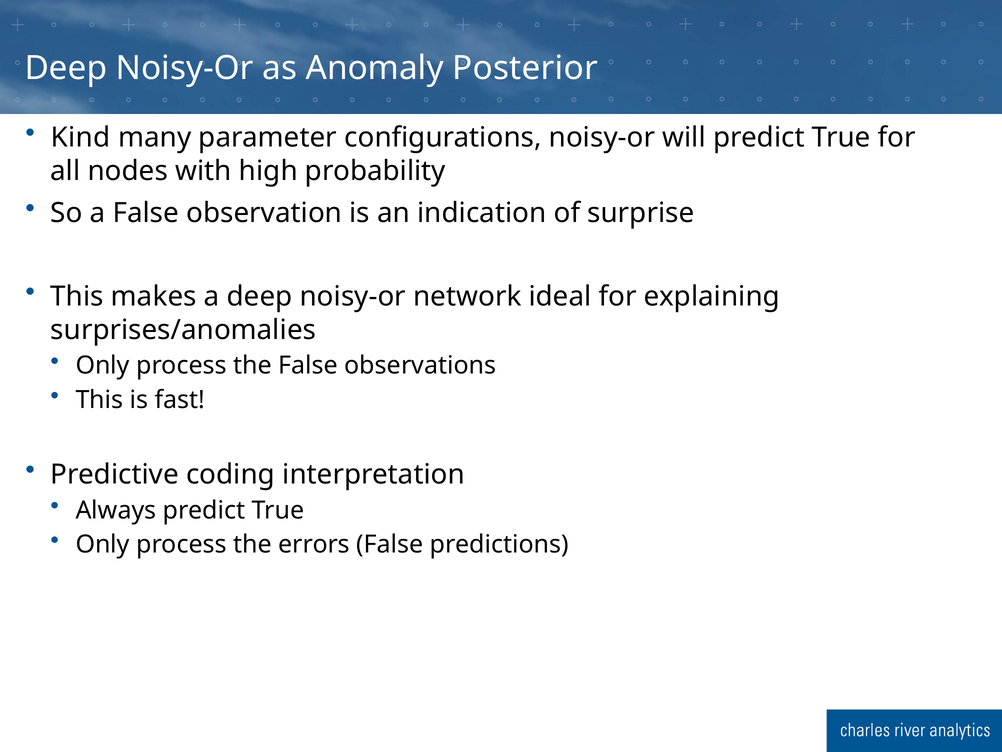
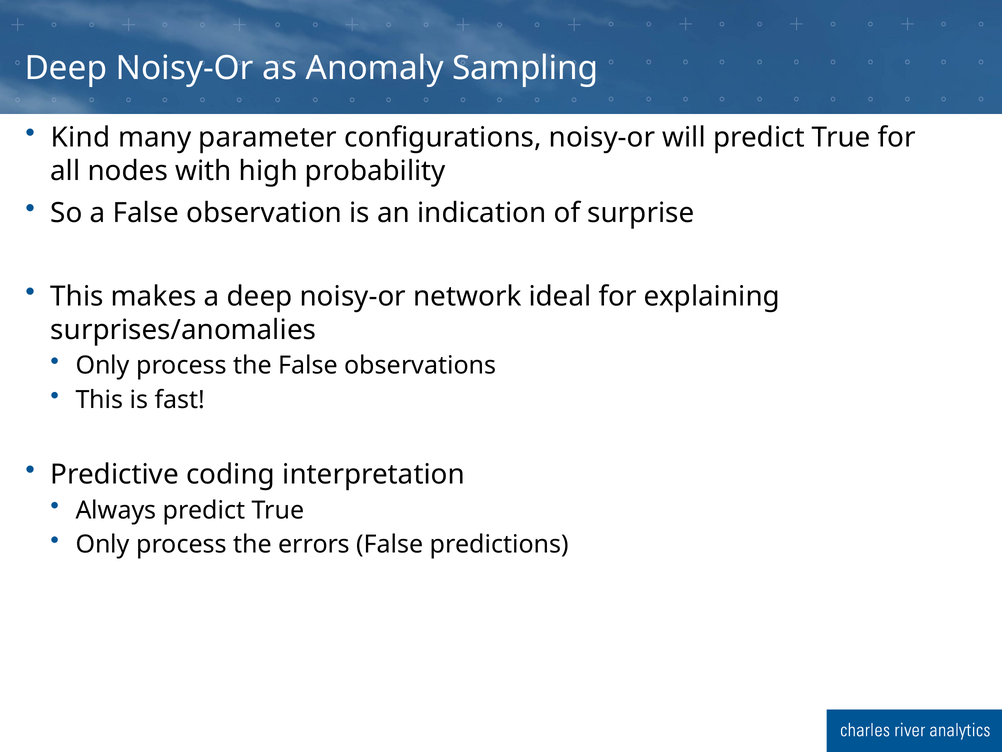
Posterior: Posterior -> Sampling
